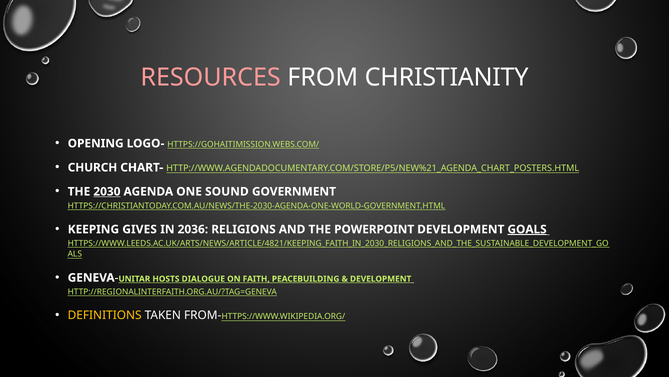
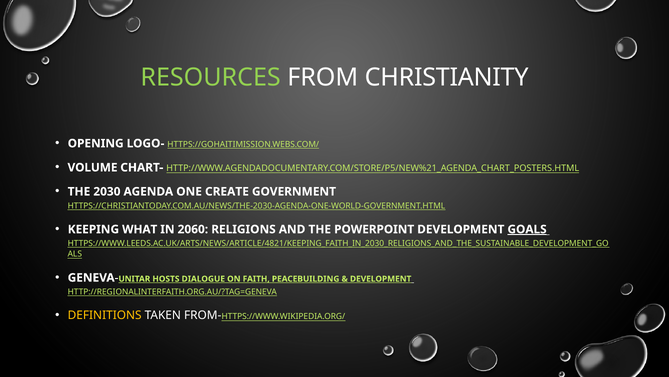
RESOURCES colour: pink -> light green
CHURCH: CHURCH -> VOLUME
2030 underline: present -> none
SOUND: SOUND -> CREATE
GIVES: GIVES -> WHAT
2036: 2036 -> 2060
